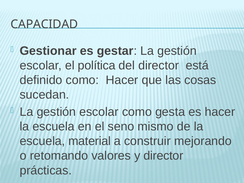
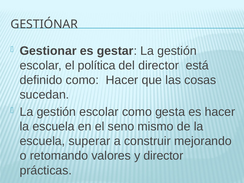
CAPACIDAD: CAPACIDAD -> GESTIÓNAR
material: material -> superar
